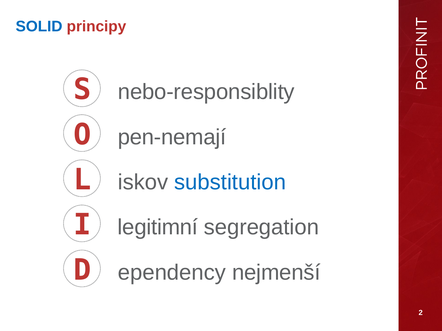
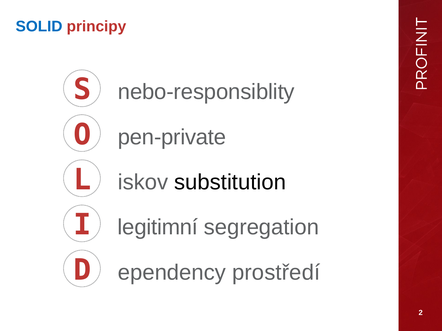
pen-nemají: pen-nemají -> pen-private
substitution colour: blue -> black
nejmenší: nejmenší -> prostředí
